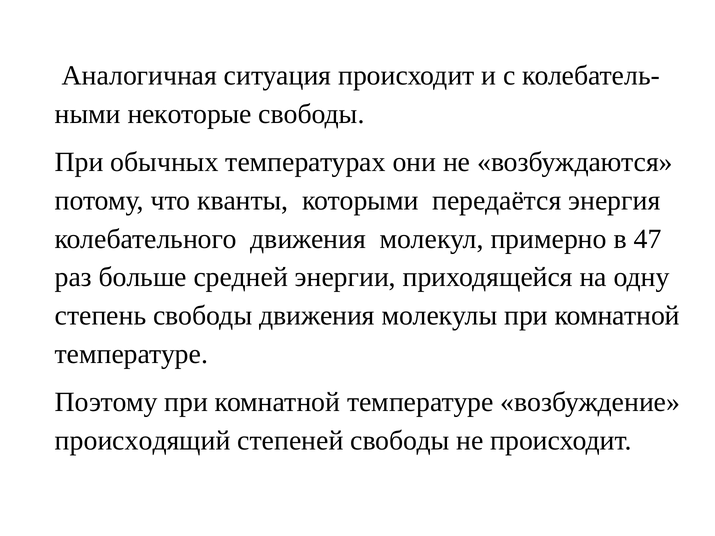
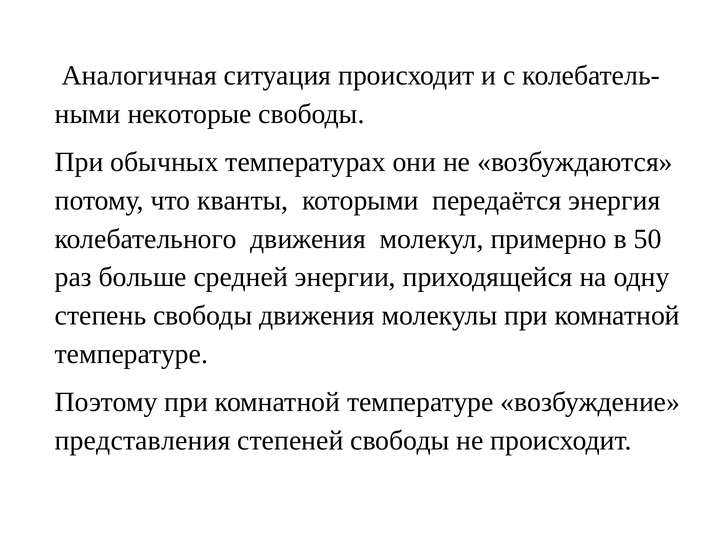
47: 47 -> 50
происходящий: происходящий -> представления
